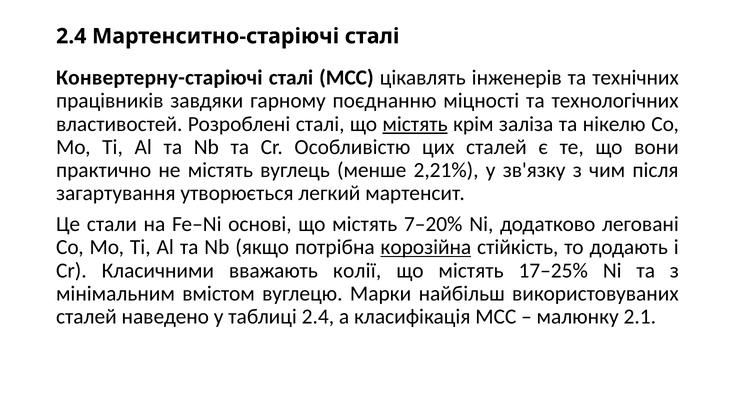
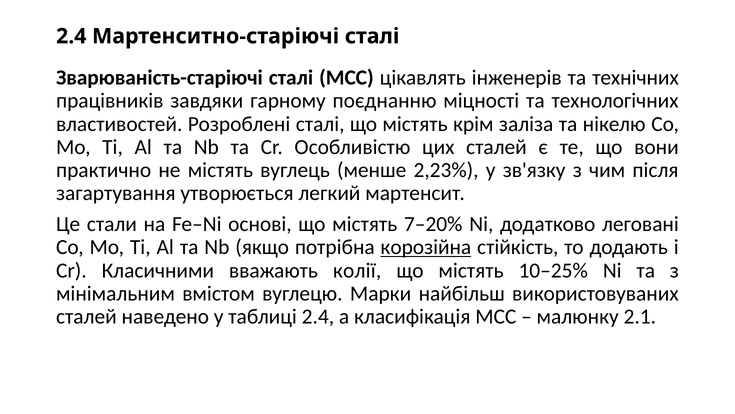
Конвертерну-старіючі: Конвертерну-старіючі -> Зварюваність-старіючі
містять at (415, 124) underline: present -> none
2,21%: 2,21% -> 2,23%
17–25%: 17–25% -> 10–25%
